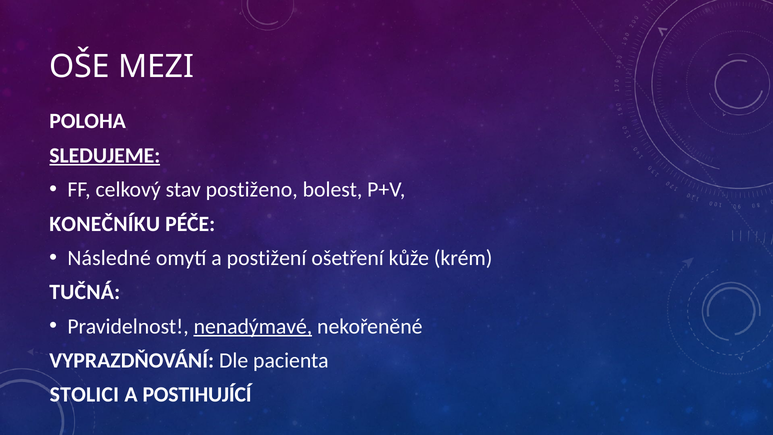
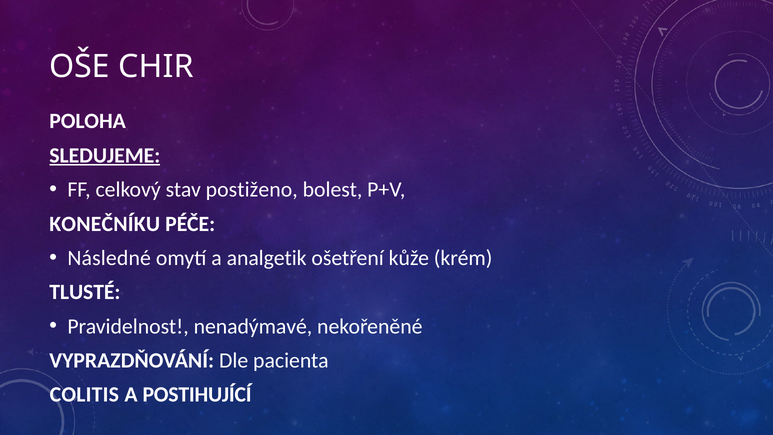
MEZI: MEZI -> CHIR
postižení: postižení -> analgetik
TUČNÁ: TUČNÁ -> TLUSTÉ
nenadýmavé underline: present -> none
STOLICI: STOLICI -> COLITIS
